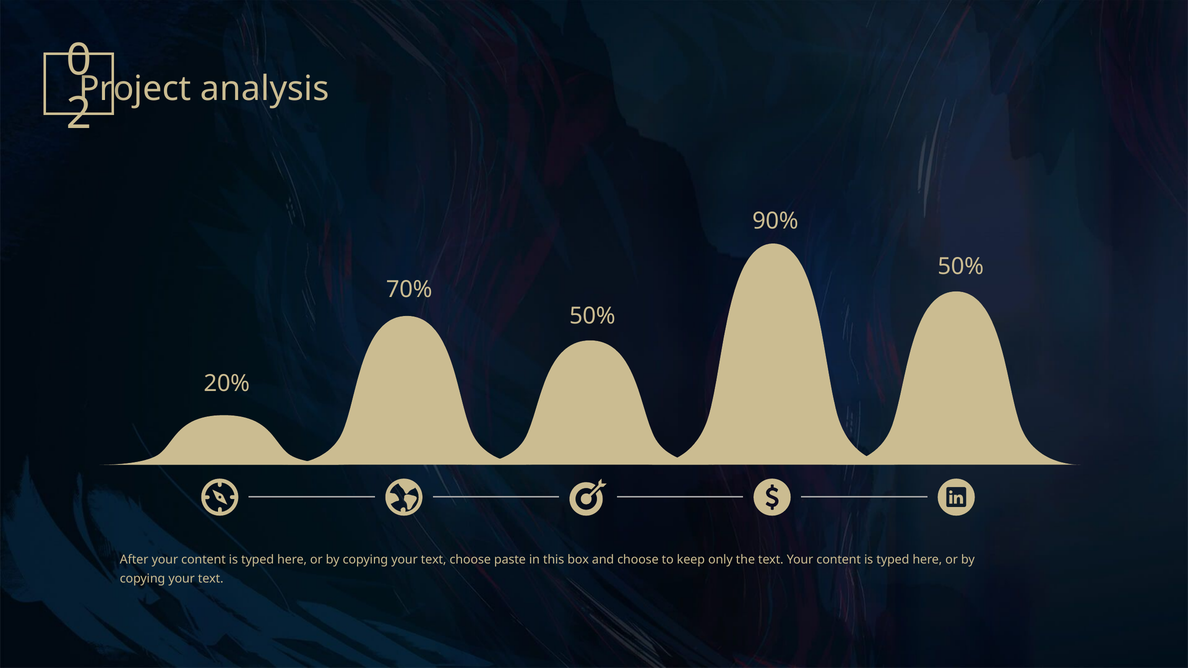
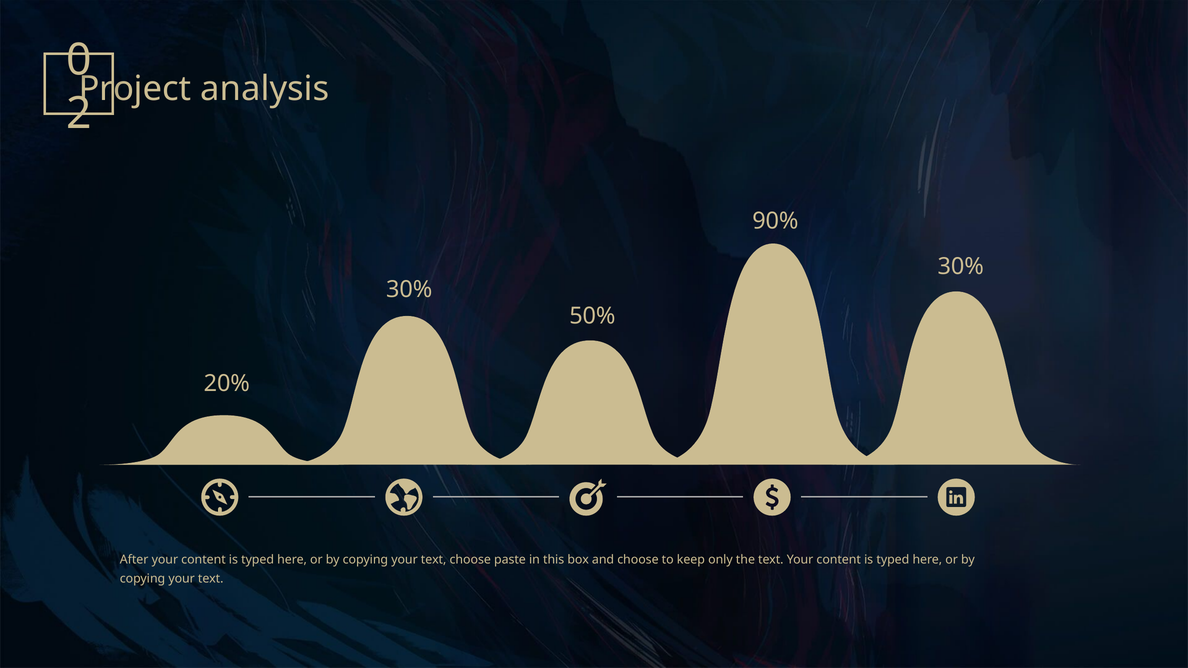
50% at (961, 267): 50% -> 30%
70% at (409, 289): 70% -> 30%
